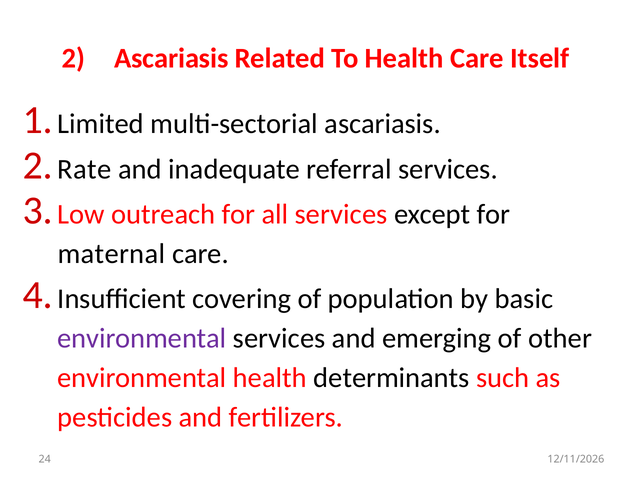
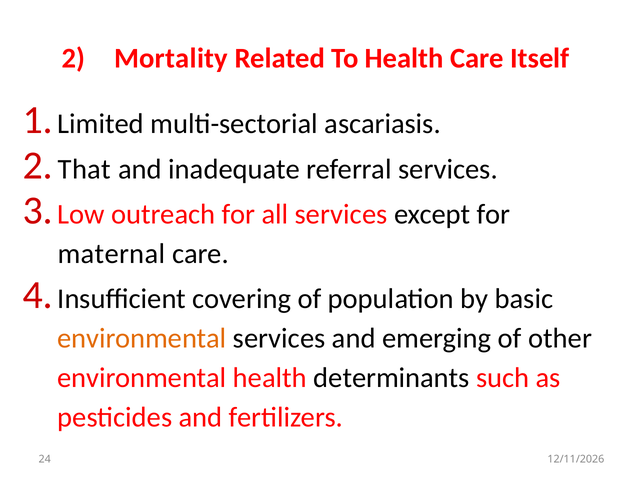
Ascariasis at (171, 58): Ascariasis -> Mortality
Rate: Rate -> That
environmental at (142, 338) colour: purple -> orange
